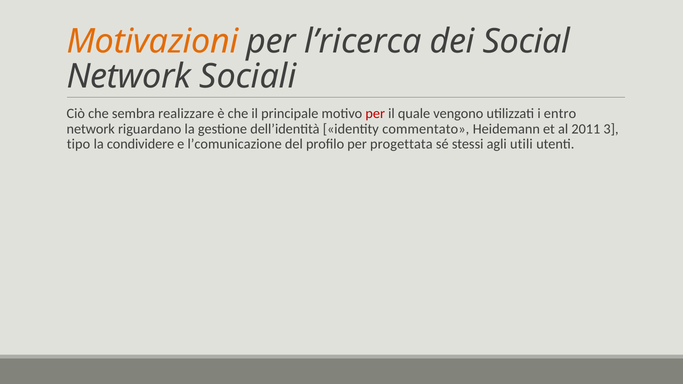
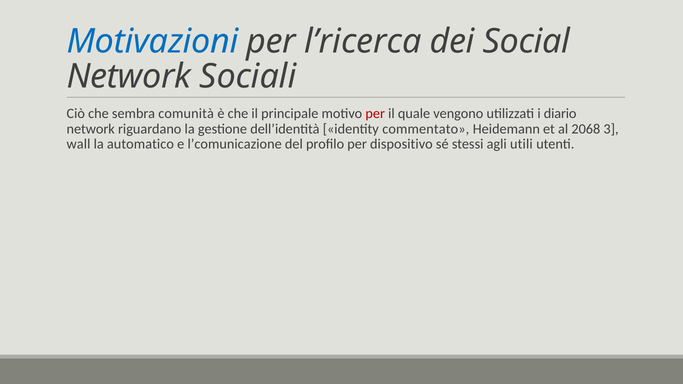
Motivazioni colour: orange -> blue
realizzare: realizzare -> comunità
entro: entro -> diario
2011: 2011 -> 2068
tipo: tipo -> wall
condividere: condividere -> automatico
progettata: progettata -> dispositivo
